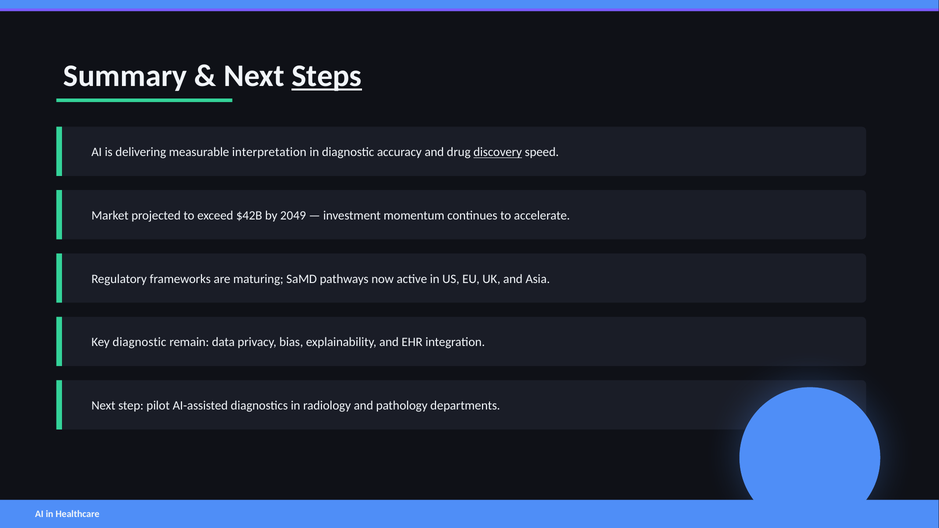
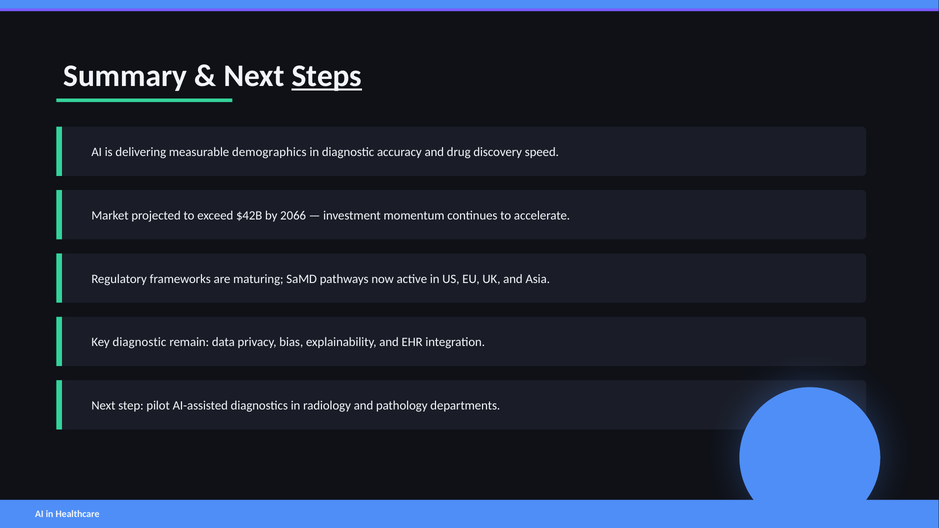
interpretation: interpretation -> demographics
discovery underline: present -> none
2049: 2049 -> 2066
